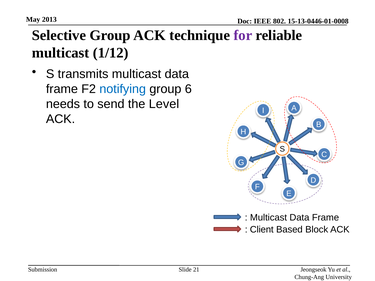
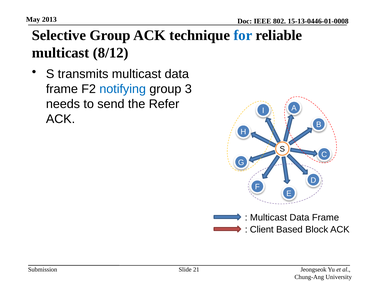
for colour: purple -> blue
1/12: 1/12 -> 8/12
6: 6 -> 3
Level: Level -> Refer
